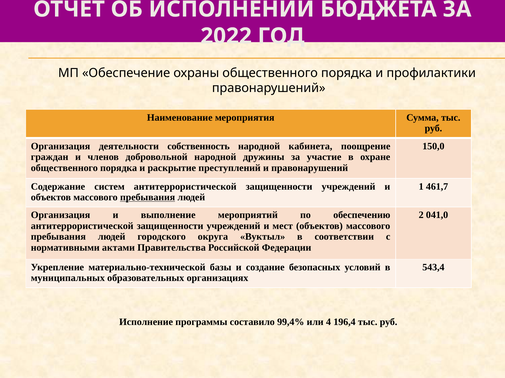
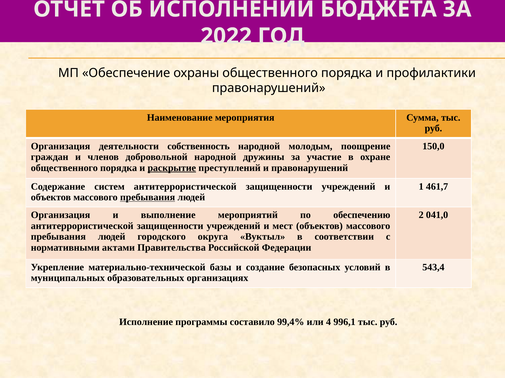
кабинета: кабинета -> молодым
раскрытие underline: none -> present
196,4: 196,4 -> 996,1
